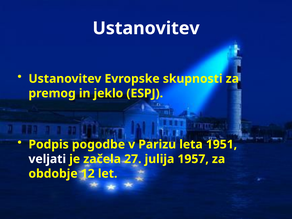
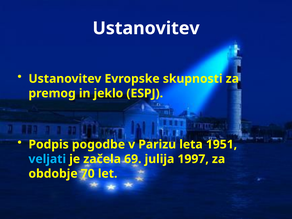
veljati colour: white -> light blue
27: 27 -> 69
1957: 1957 -> 1997
12: 12 -> 70
